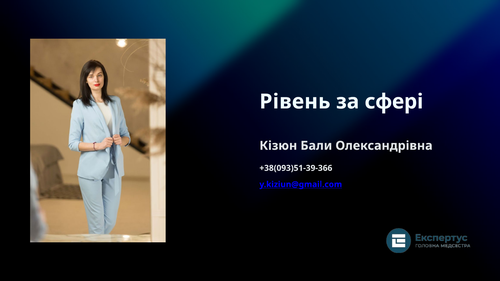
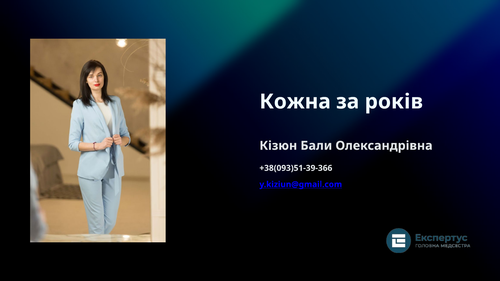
Рівень: Рівень -> Кожна
сфері: сфері -> років
